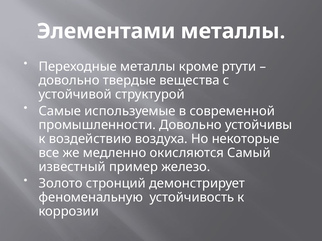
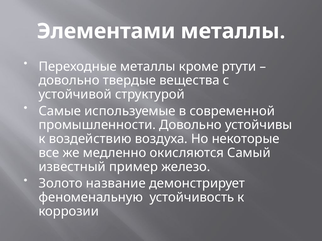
стронций: стронций -> название
